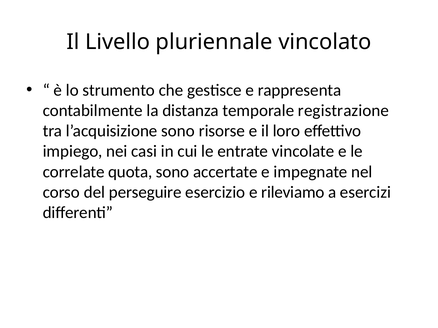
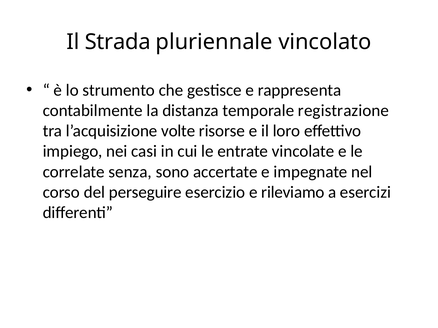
Livello: Livello -> Strada
l’acquisizione sono: sono -> volte
quota: quota -> senza
